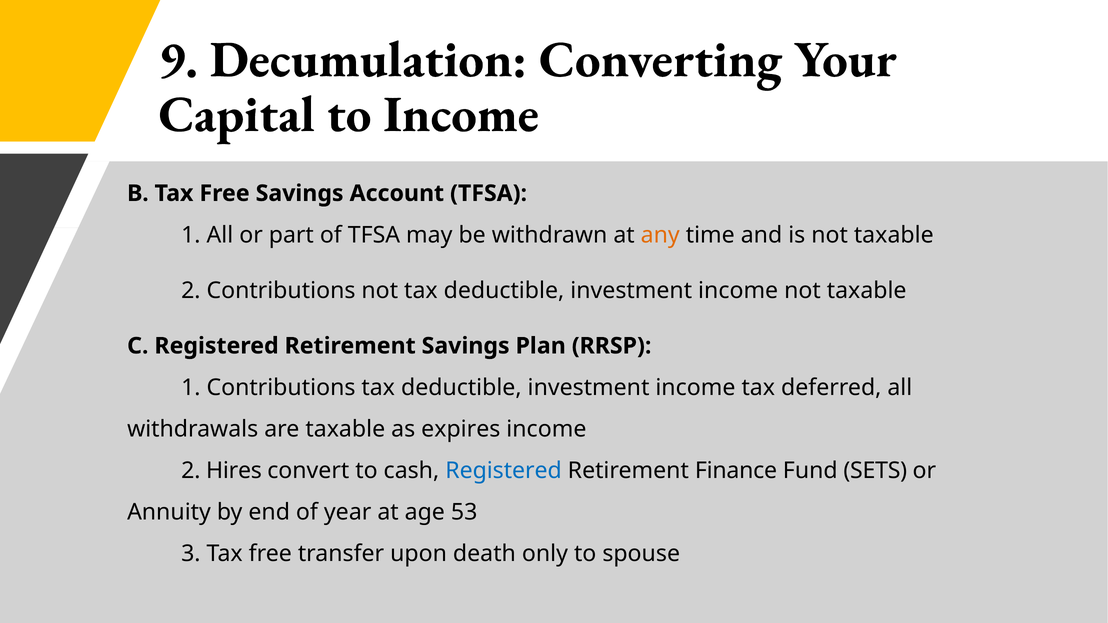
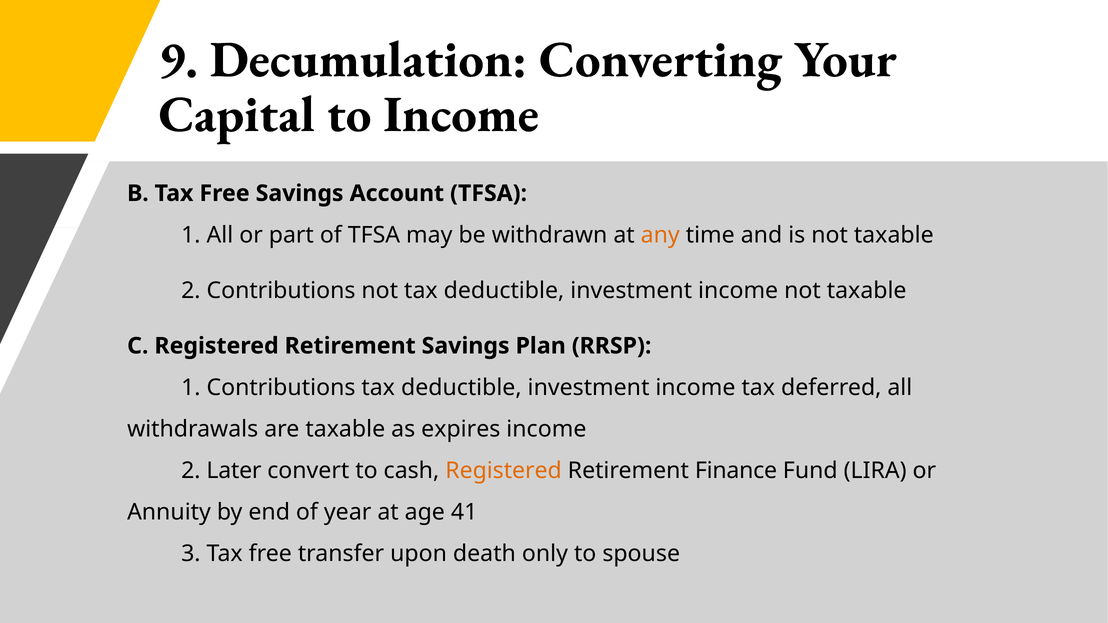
Hires: Hires -> Later
Registered at (504, 471) colour: blue -> orange
SETS: SETS -> LIRA
53: 53 -> 41
